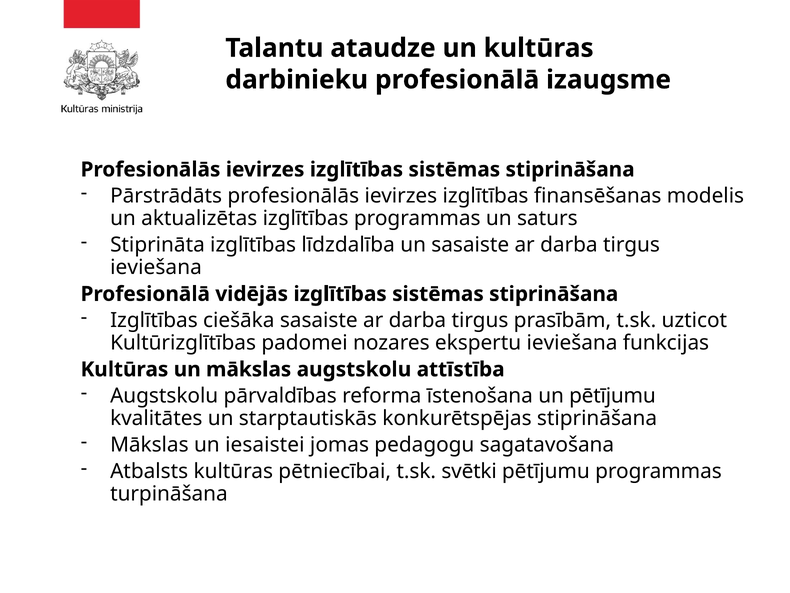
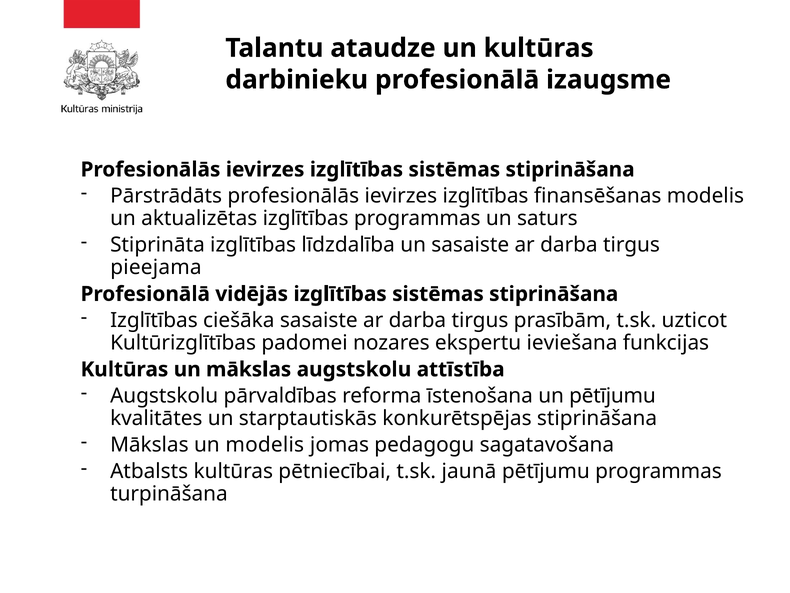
ieviešana at (156, 267): ieviešana -> pieejama
un iesaistei: iesaistei -> modelis
svētki: svētki -> jaunā
